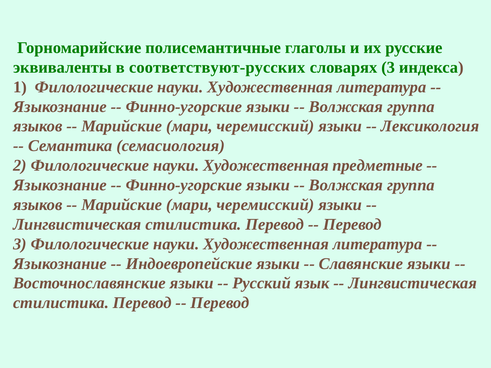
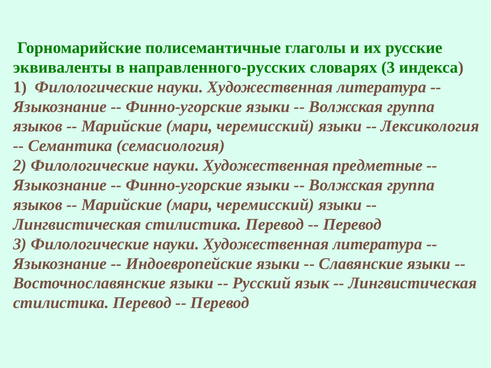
соответствуют-русских: соответствуют-русских -> направленного-русских
